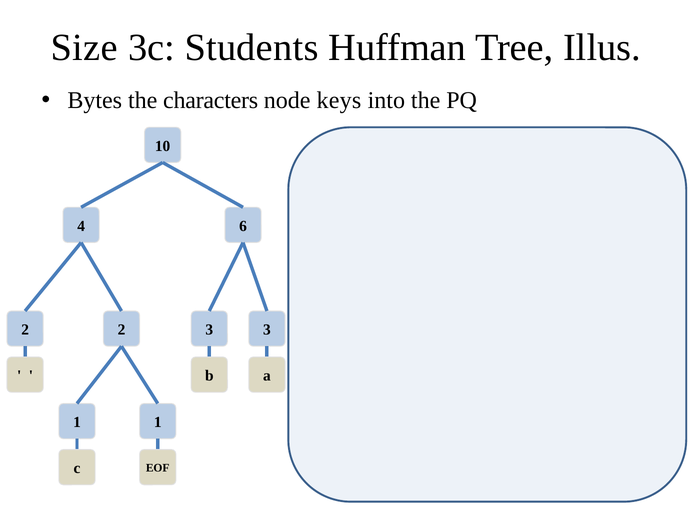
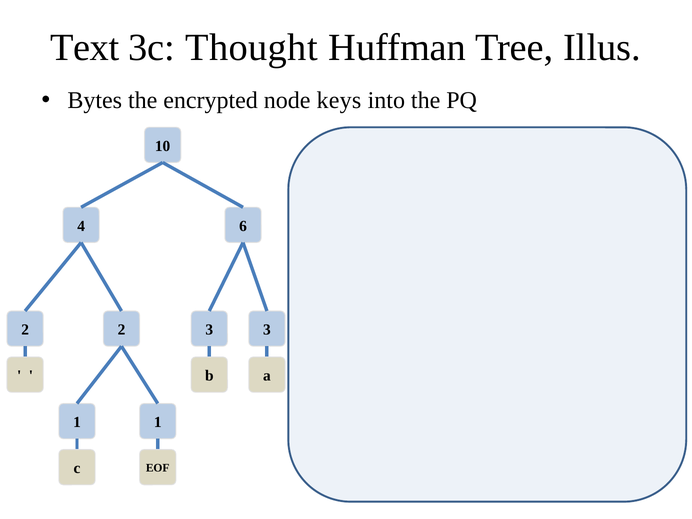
Size: Size -> Text
Students: Students -> Thought
characters: characters -> encrypted
